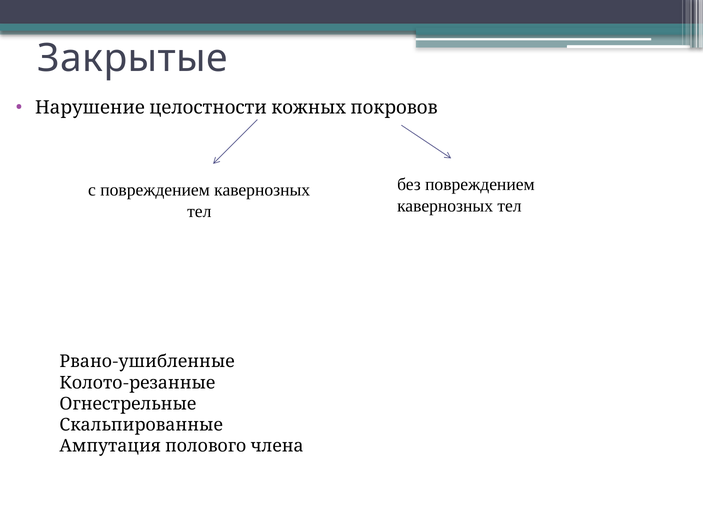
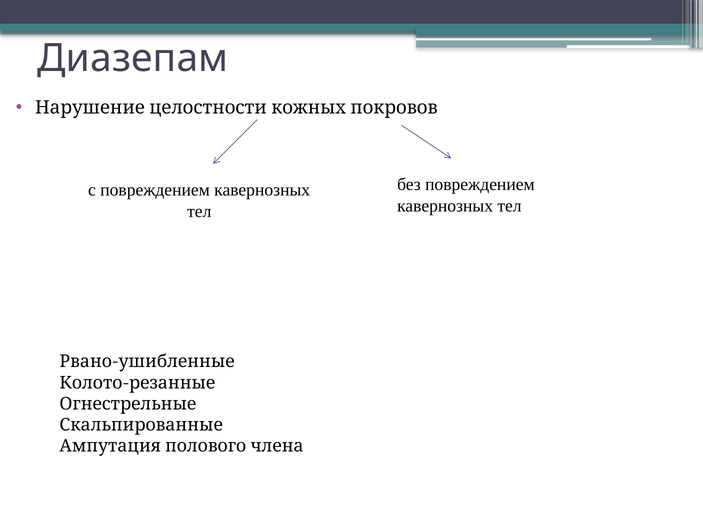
Закрытые: Закрытые -> Диазепам
